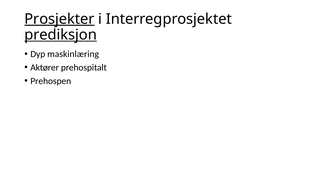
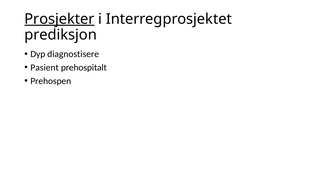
prediksjon underline: present -> none
maskinlæring: maskinlæring -> diagnostisere
Aktører: Aktører -> Pasient
